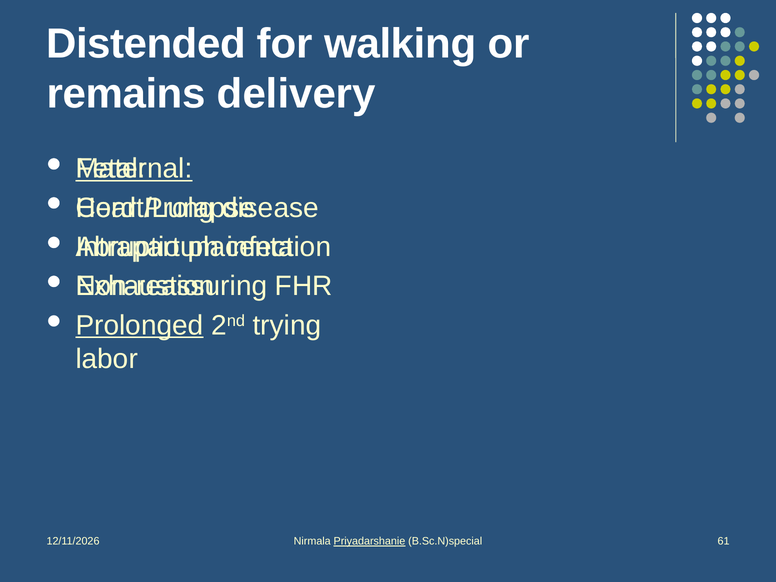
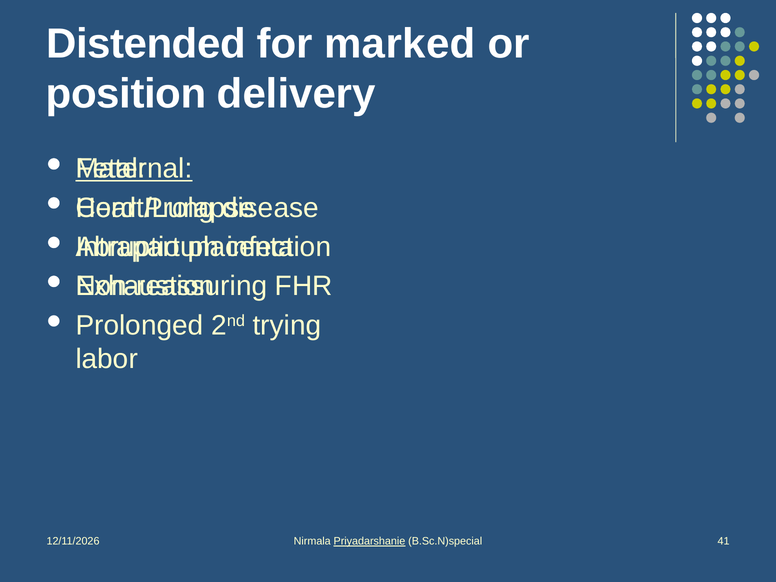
walking: walking -> marked
remains: remains -> position
Prolonged underline: present -> none
61: 61 -> 41
